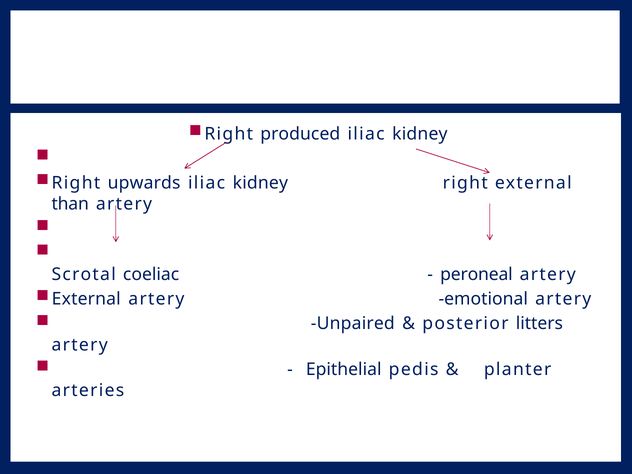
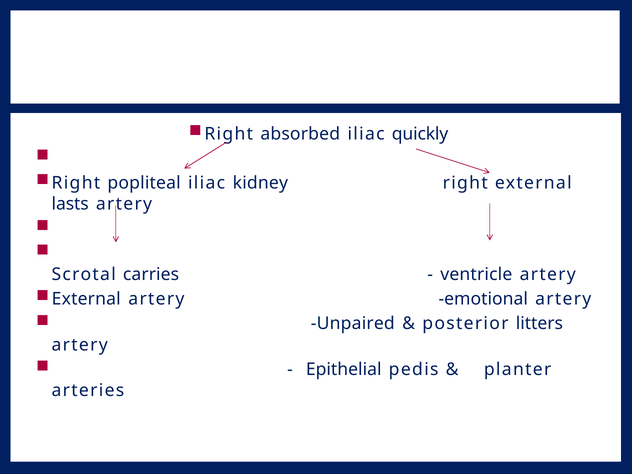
produced: produced -> absorbed
kidney at (420, 134): kidney -> quickly
upwards: upwards -> popliteal
than: than -> lasts
coeliac: coeliac -> carries
peroneal: peroneal -> ventricle
